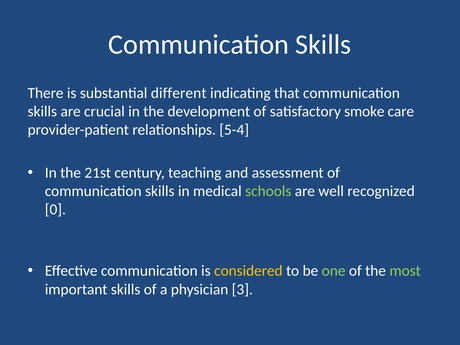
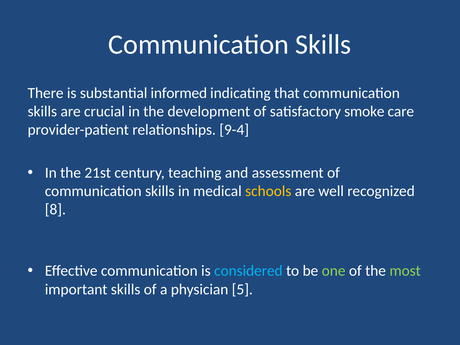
different: different -> informed
5-4: 5-4 -> 9-4
schools colour: light green -> yellow
0: 0 -> 8
considered colour: yellow -> light blue
3: 3 -> 5
